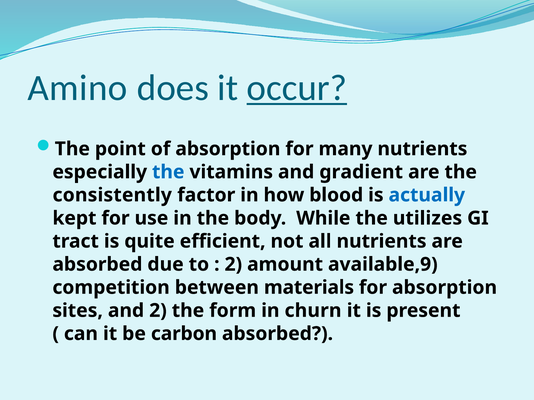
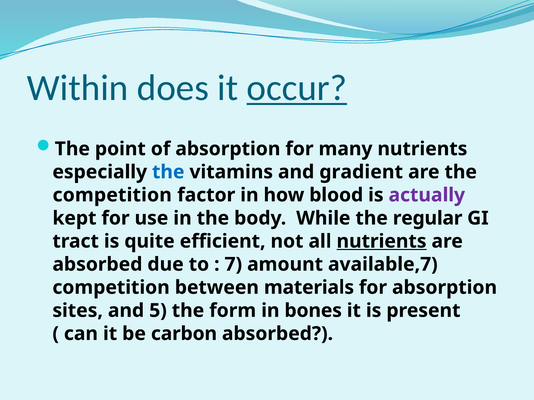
Amino: Amino -> Within
consistently at (112, 195): consistently -> competition
actually colour: blue -> purple
utilizes: utilizes -> regular
nutrients at (382, 242) underline: none -> present
2 at (233, 265): 2 -> 7
available,9: available,9 -> available,7
and 2: 2 -> 5
churn: churn -> bones
